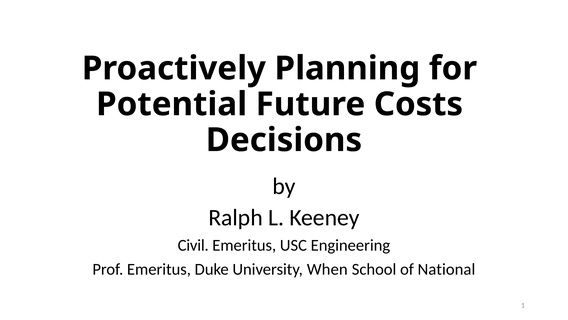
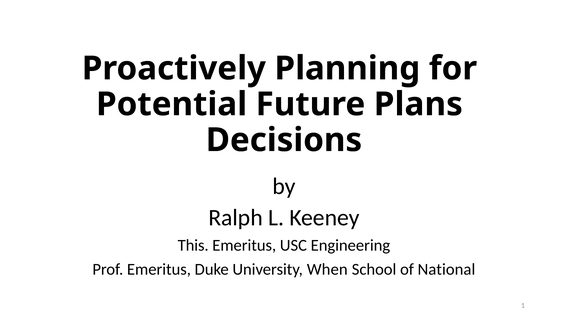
Costs: Costs -> Plans
Civil: Civil -> This
